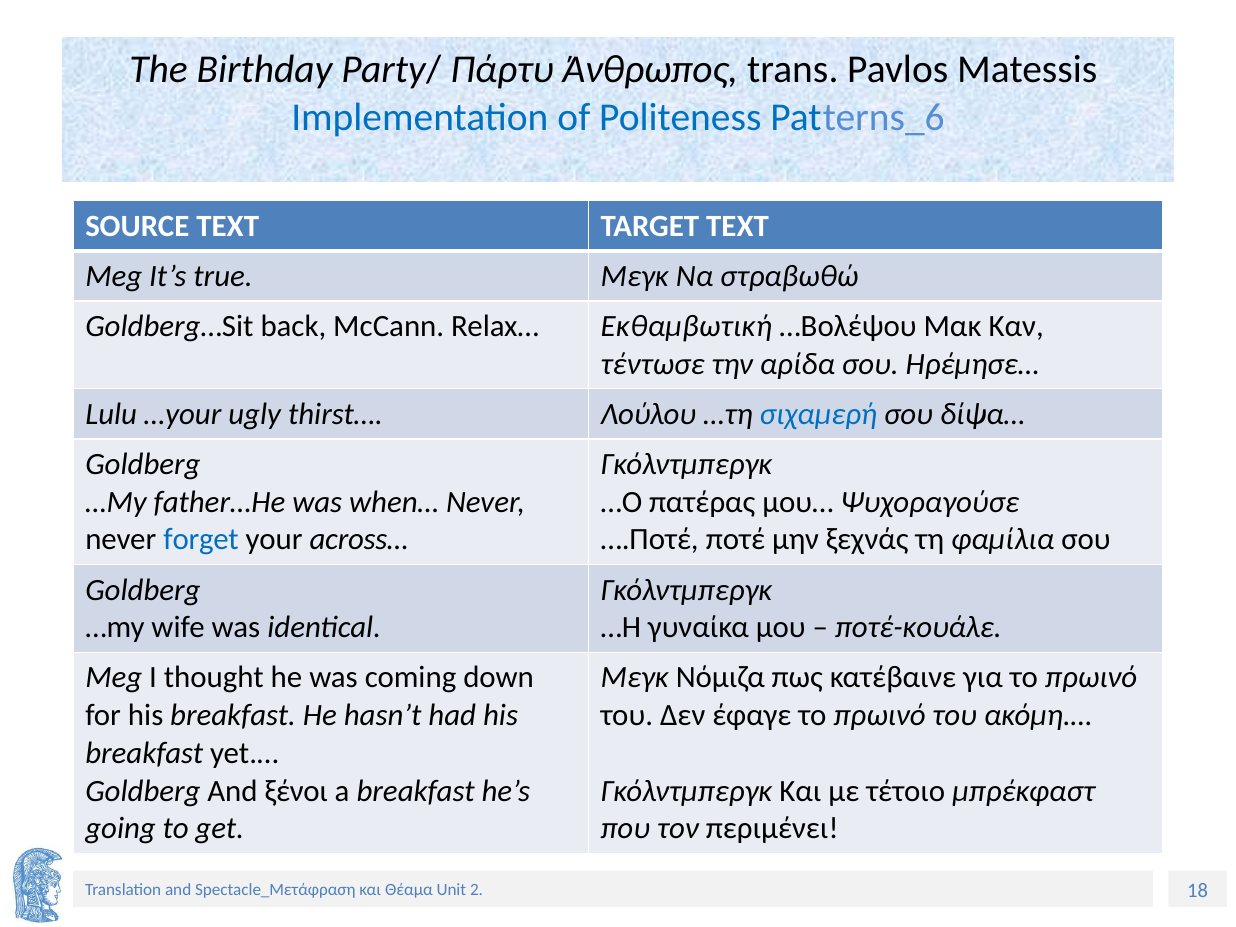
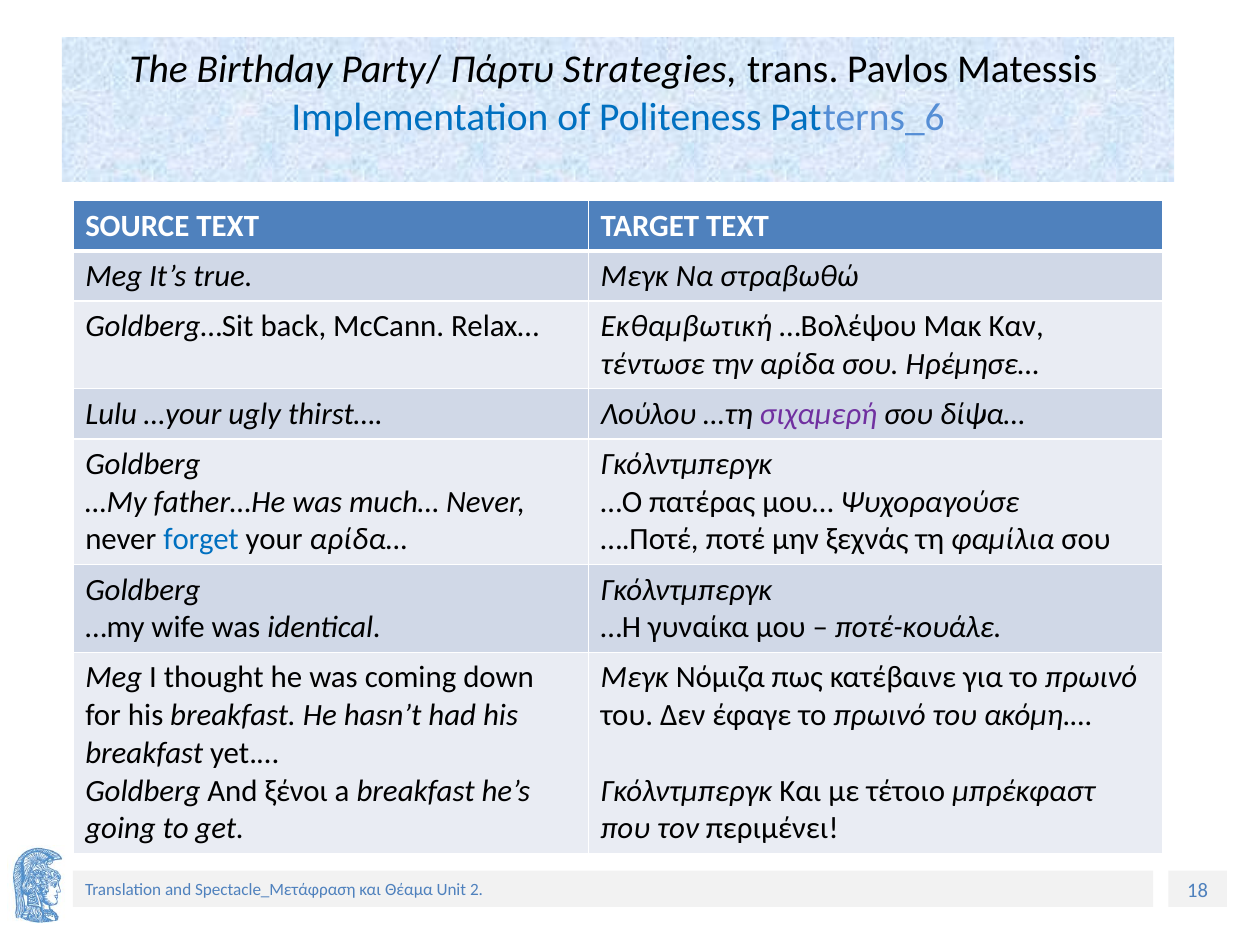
Άνθρωπος: Άνθρωπος -> Strategies
σιχαμερή colour: blue -> purple
when…: when… -> much…
across…: across… -> αρίδα…
